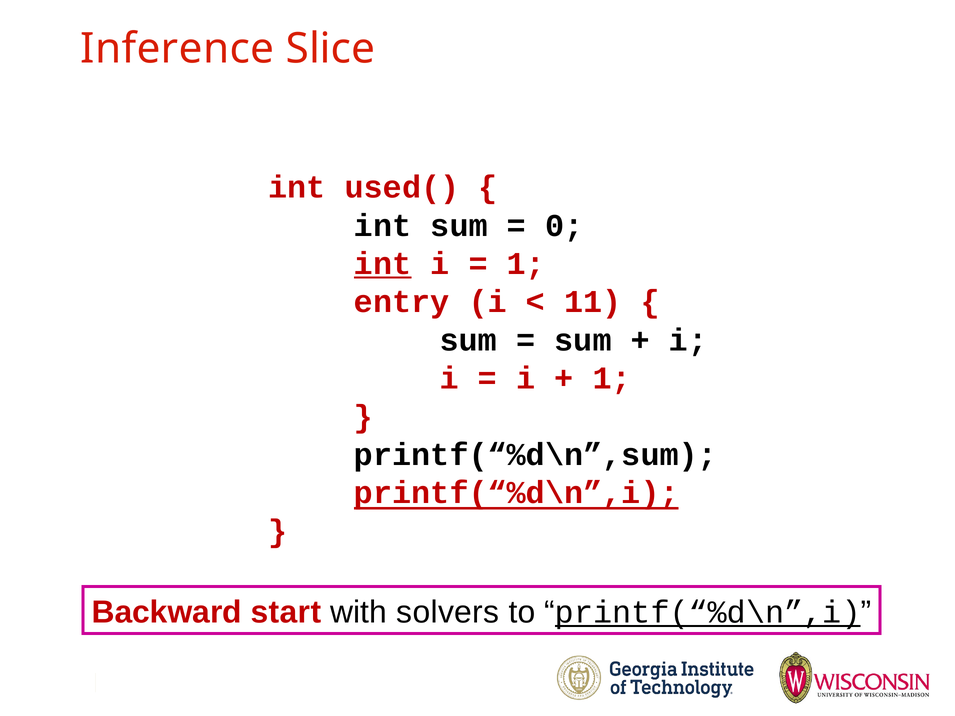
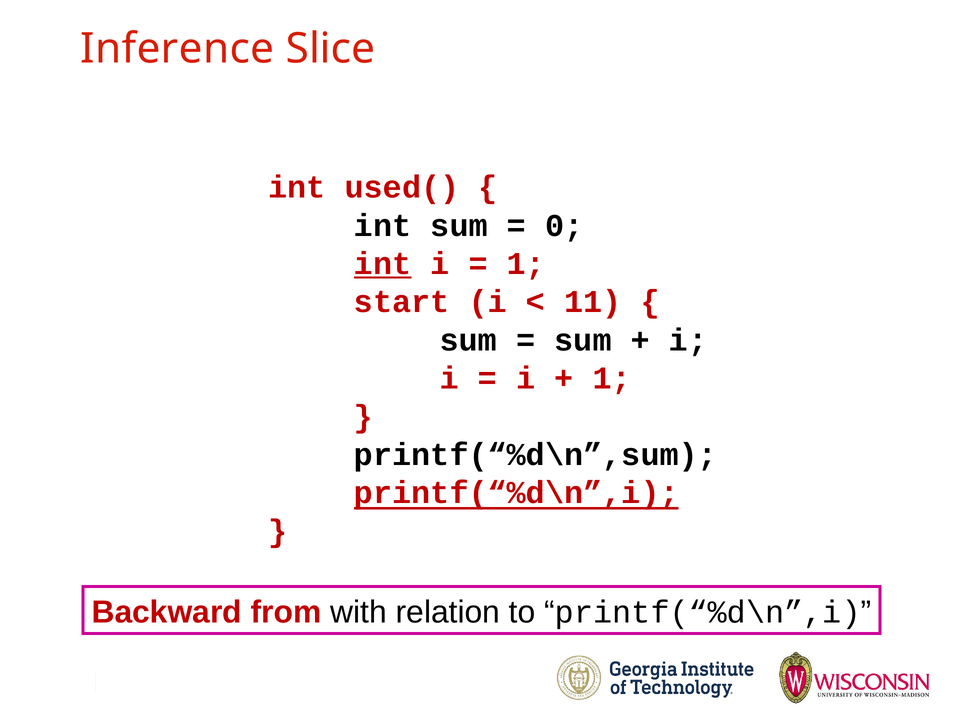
entry: entry -> start
start: start -> from
solvers: solvers -> relation
printf(“%d\n”,i at (708, 613) underline: present -> none
